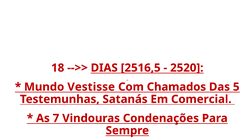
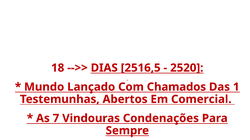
Vestisse: Vestisse -> Lançado
5: 5 -> 1
Satanás: Satanás -> Abertos
